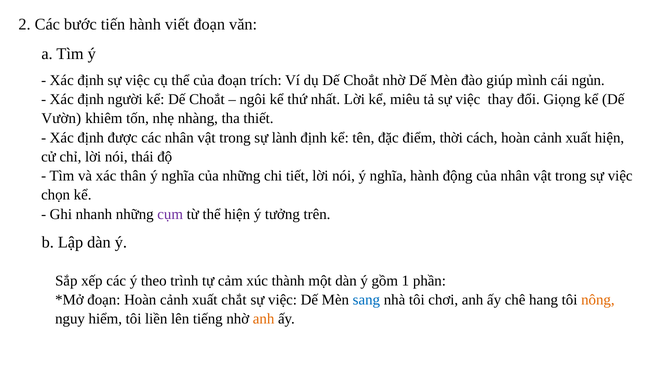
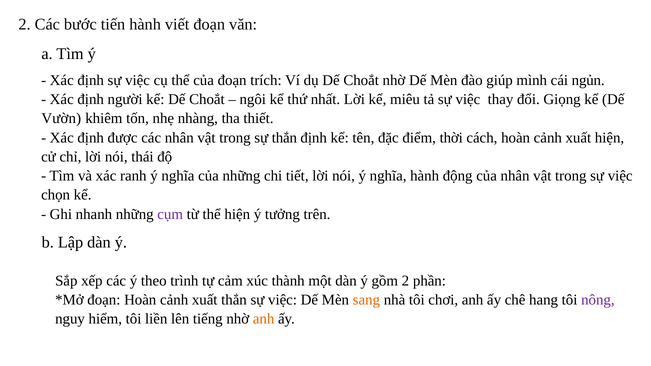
sự lành: lành -> thắn
thân: thân -> ranh
gồm 1: 1 -> 2
xuất chắt: chắt -> thắn
sang colour: blue -> orange
nông colour: orange -> purple
